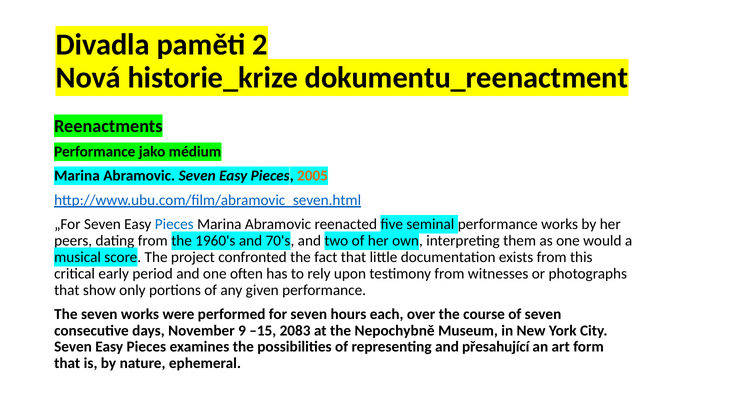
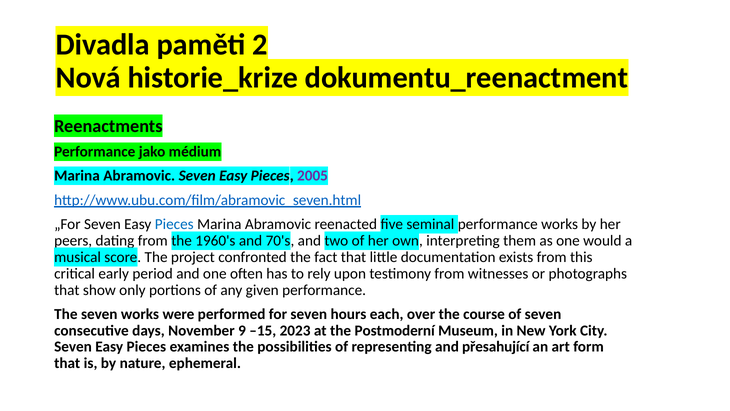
2005 colour: orange -> purple
2083: 2083 -> 2023
Nepochybně: Nepochybně -> Postmoderní
